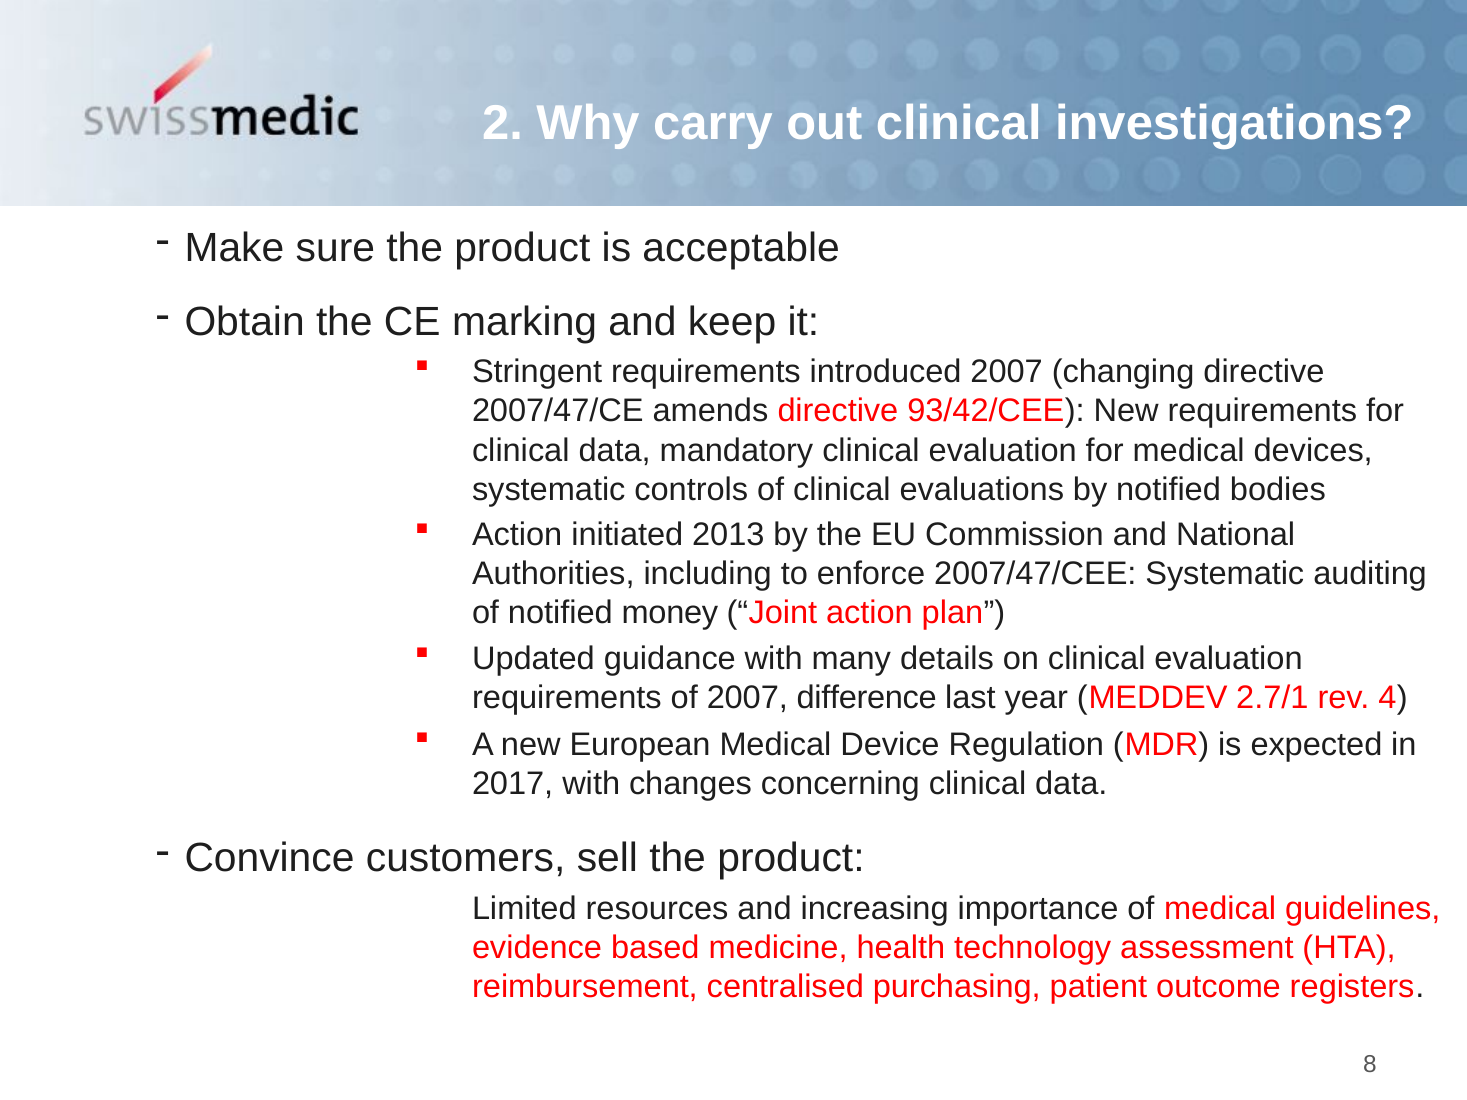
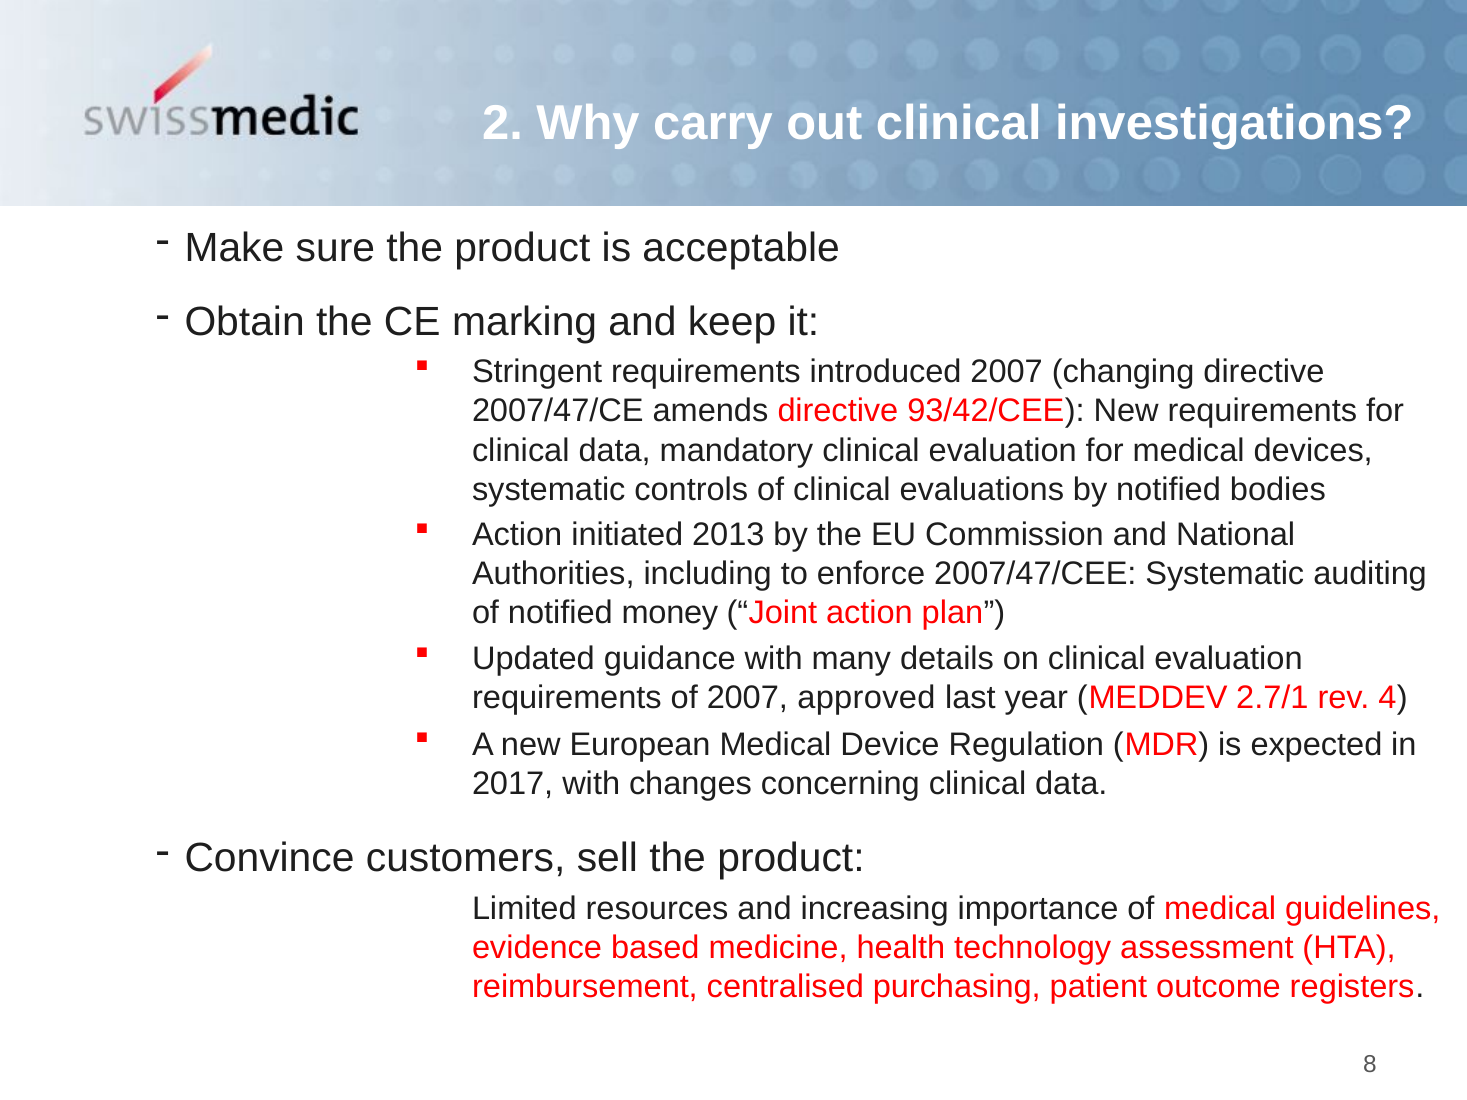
difference: difference -> approved
